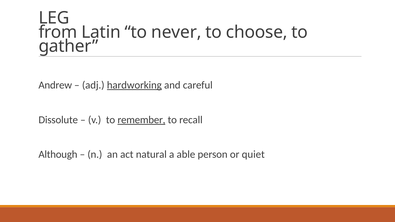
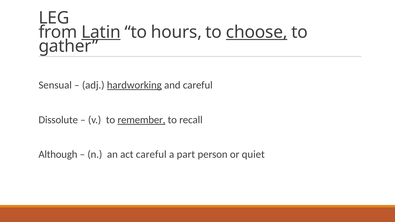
Latin underline: none -> present
never: never -> hours
choose underline: none -> present
Andrew: Andrew -> Sensual
act natural: natural -> careful
able: able -> part
